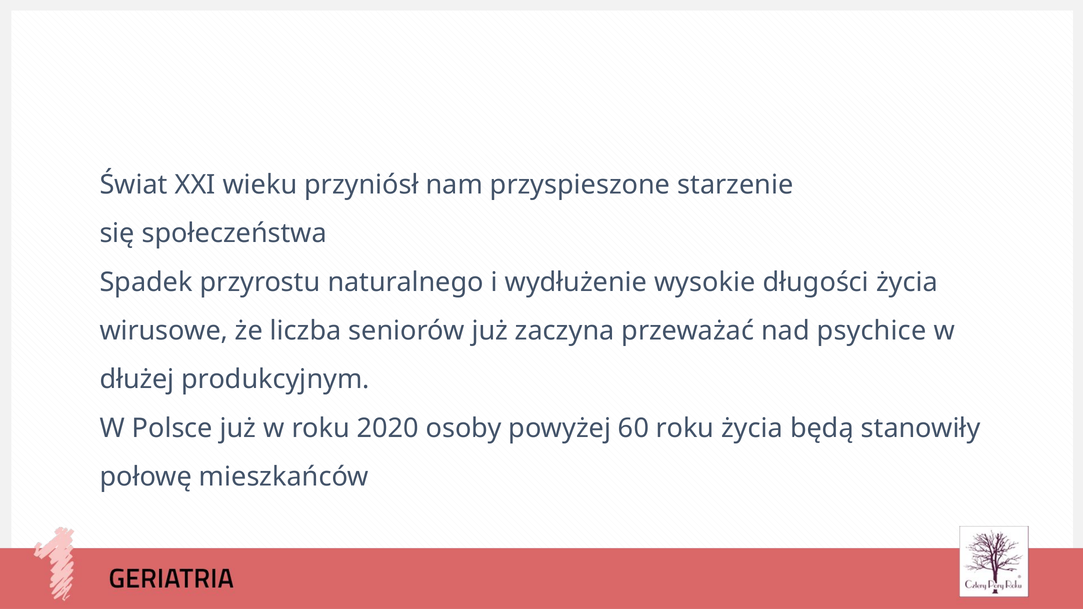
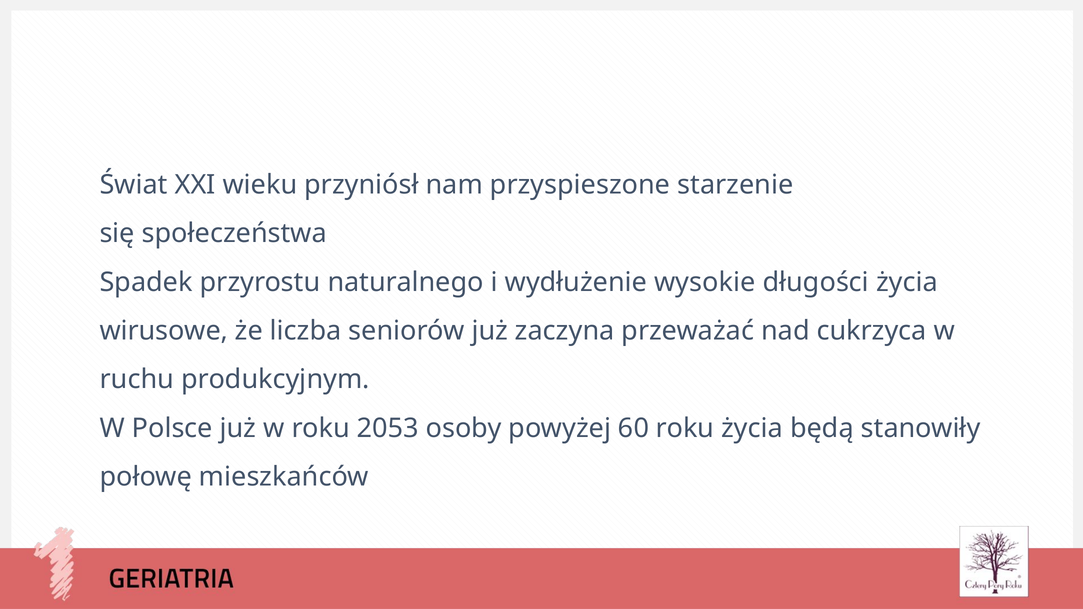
psychice: psychice -> cukrzyca
dłużej: dłużej -> ruchu
2020: 2020 -> 2053
